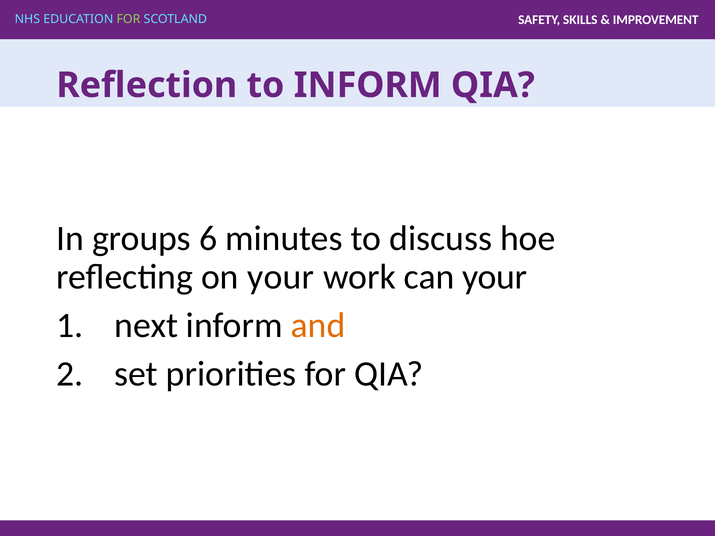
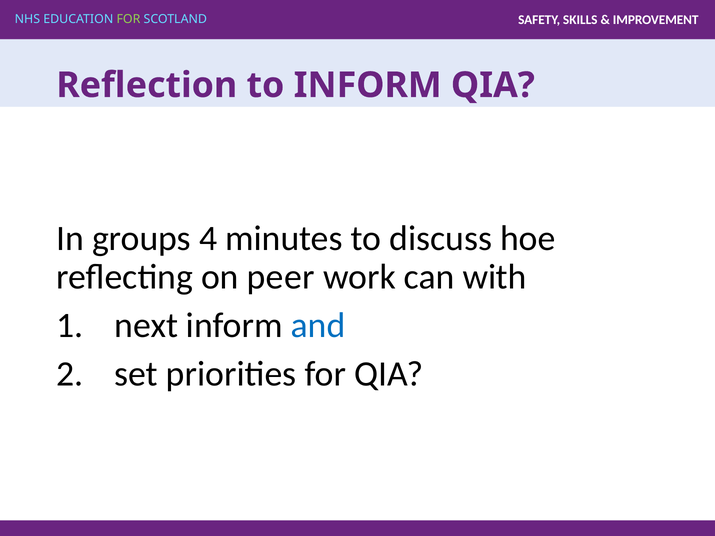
6: 6 -> 4
on your: your -> peer
can your: your -> with
and colour: orange -> blue
